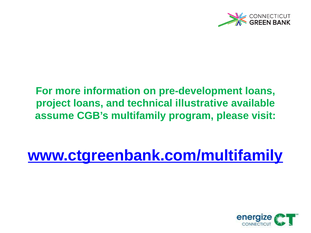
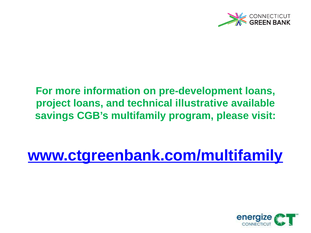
assume: assume -> savings
